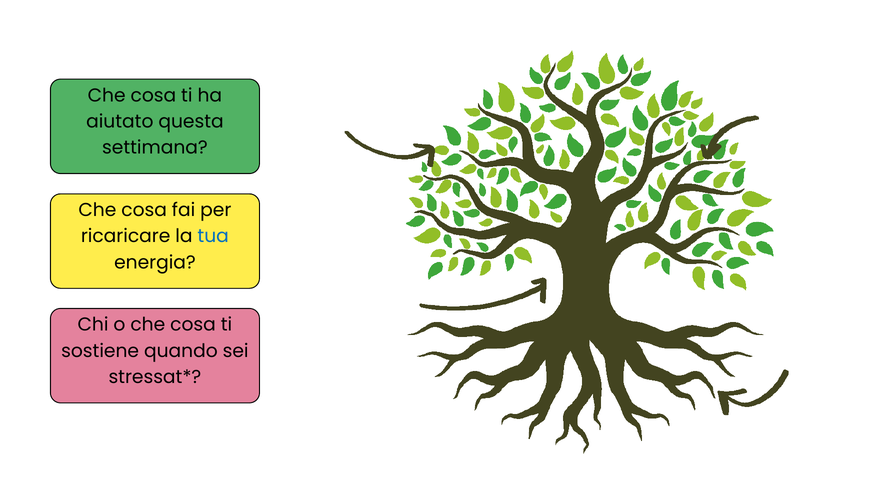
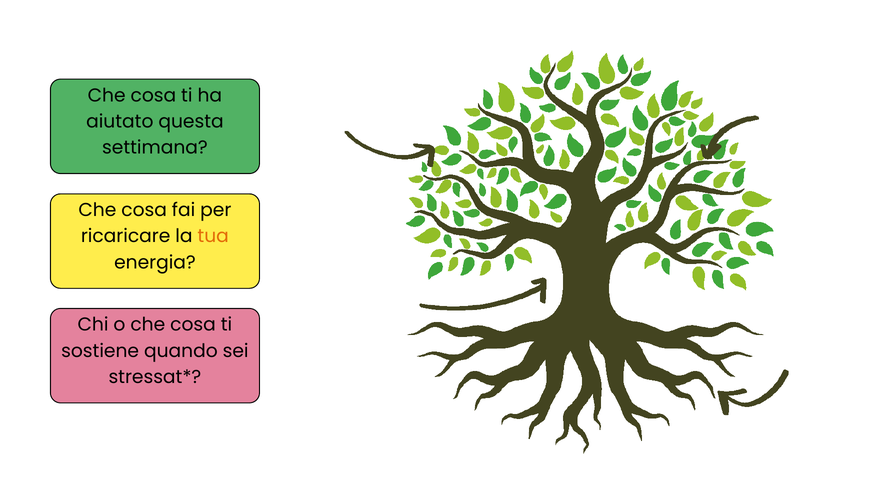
tua colour: blue -> orange
